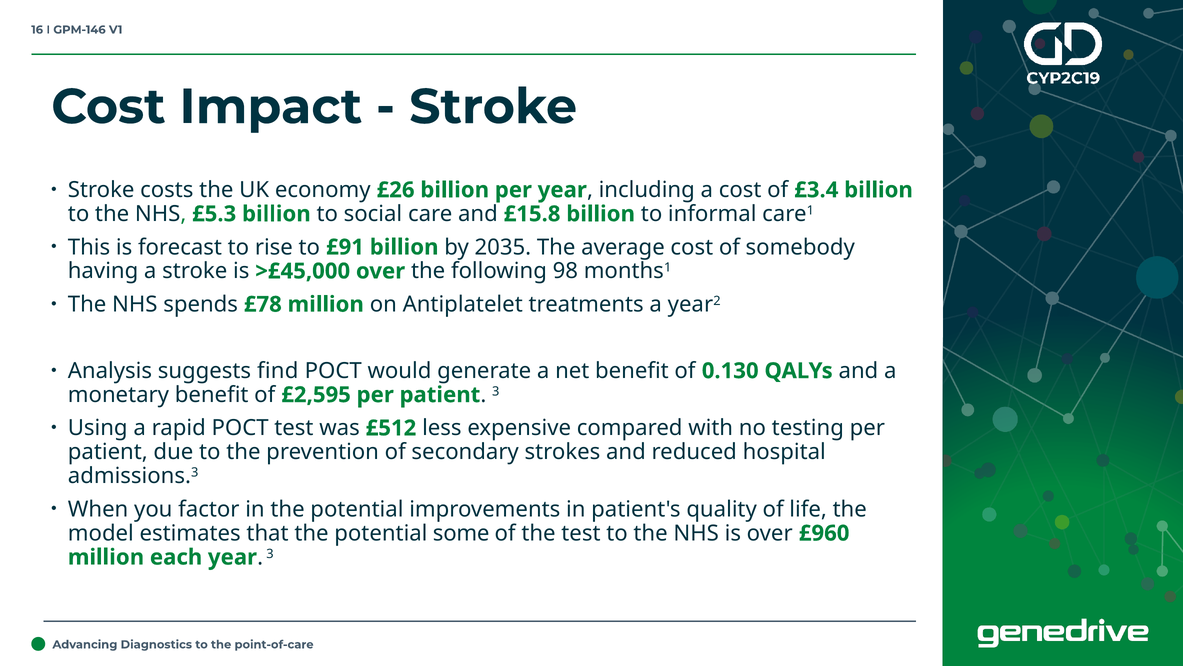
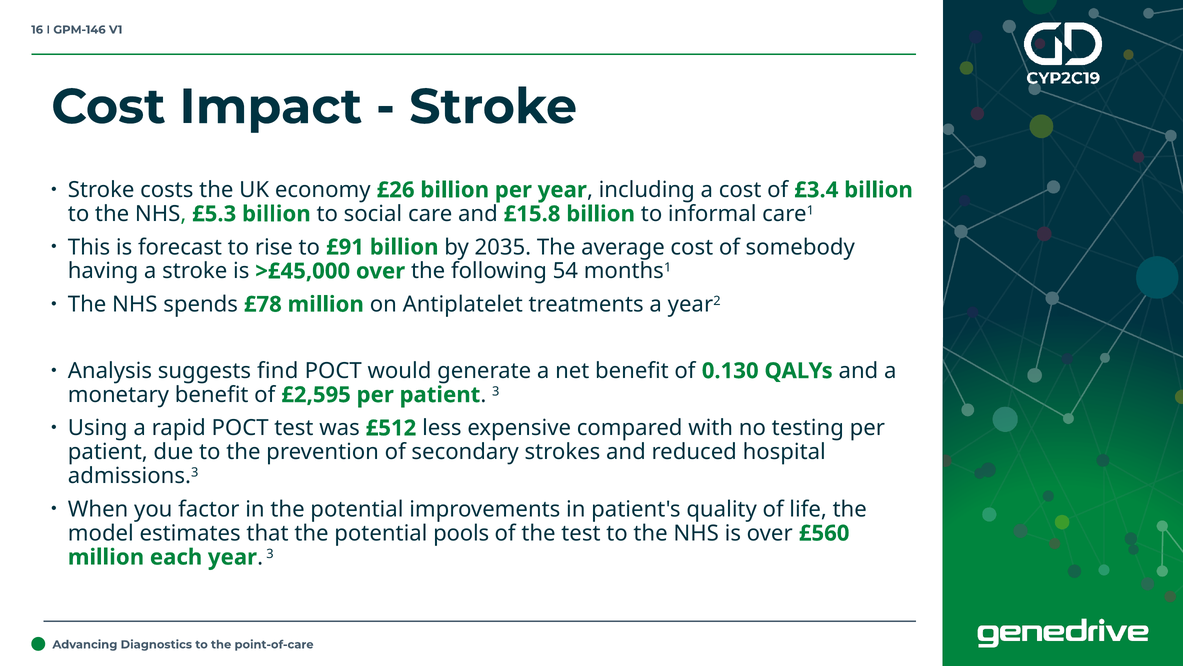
98: 98 -> 54
some: some -> pools
£960: £960 -> £560
